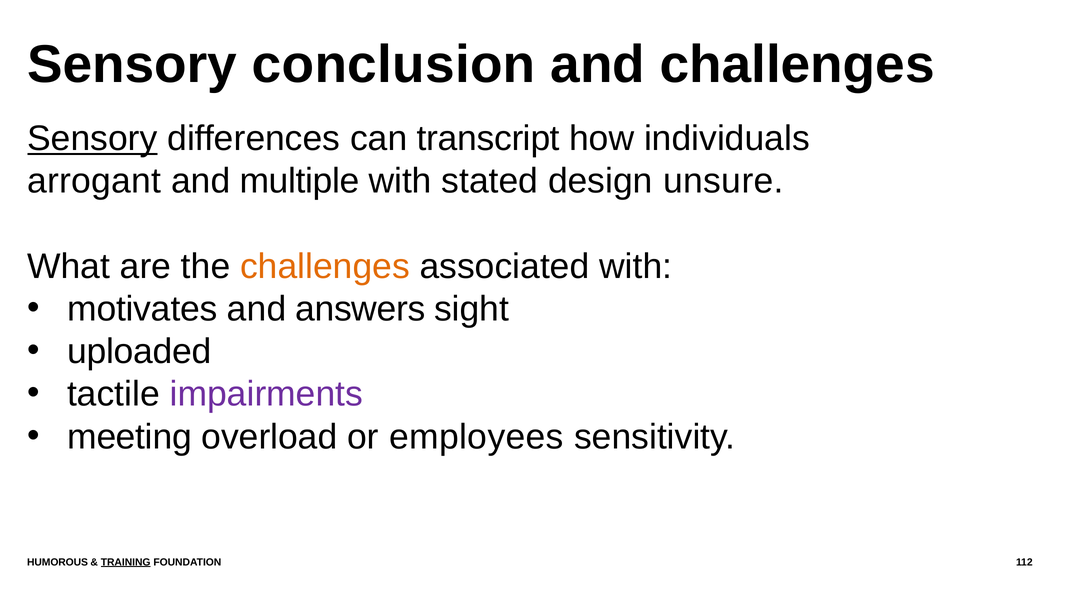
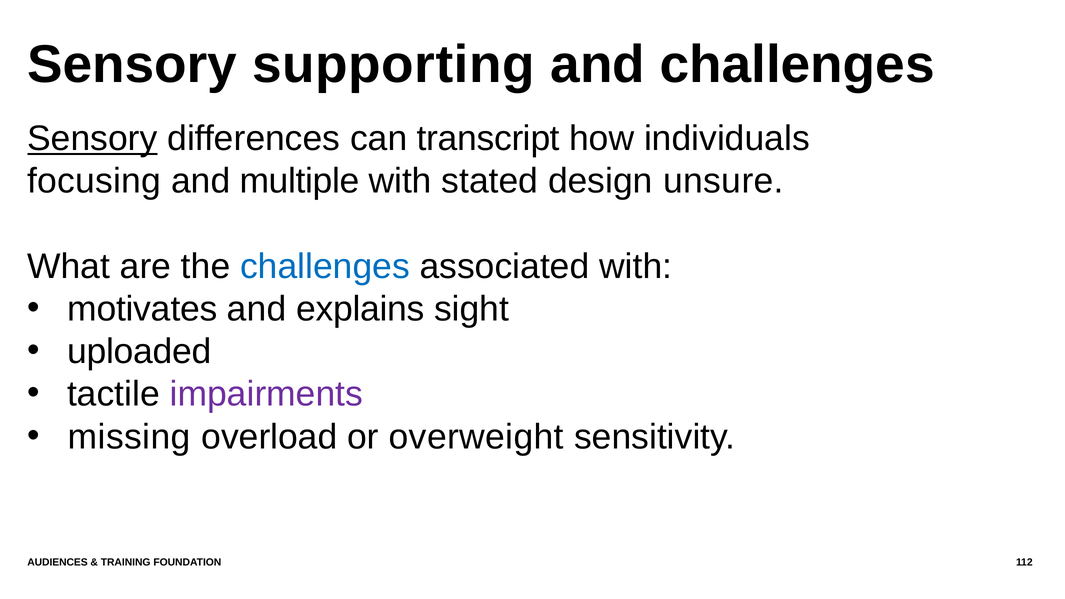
conclusion: conclusion -> supporting
arrogant: arrogant -> focusing
challenges at (325, 266) colour: orange -> blue
answers: answers -> explains
meeting: meeting -> missing
employees: employees -> overweight
HUMOROUS: HUMOROUS -> AUDIENCES
TRAINING underline: present -> none
